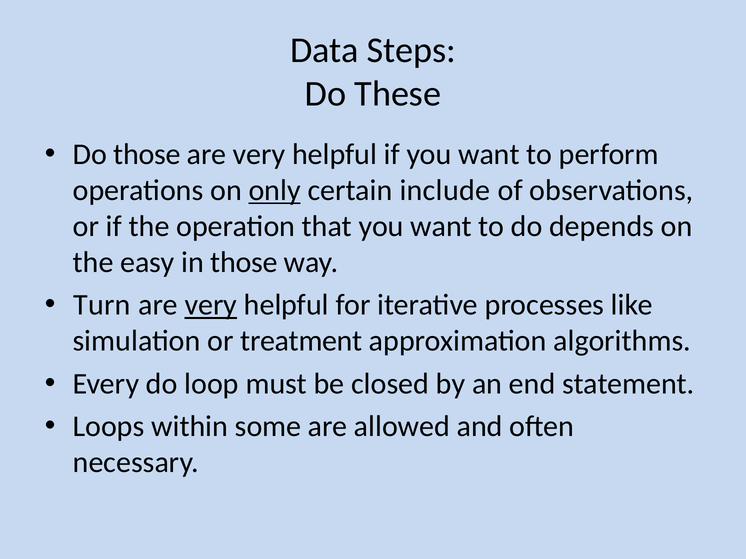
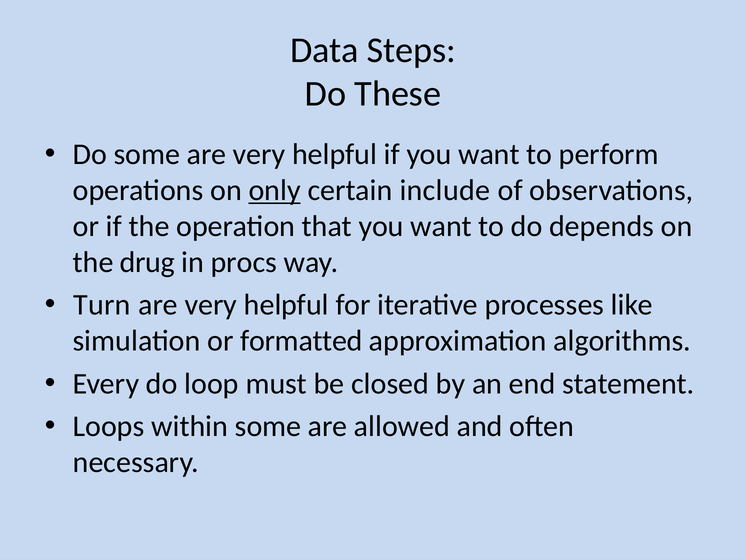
Do those: those -> some
easy: easy -> drug
in those: those -> procs
very at (211, 305) underline: present -> none
treatment: treatment -> formatted
